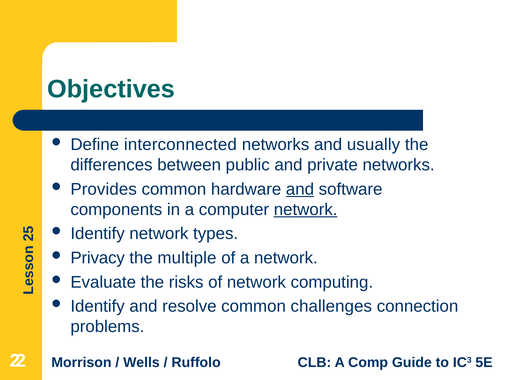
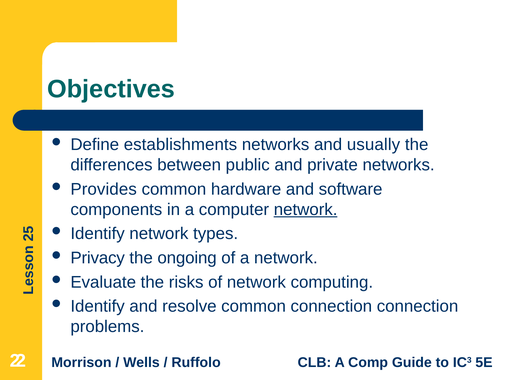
interconnected: interconnected -> establishments
and at (300, 189) underline: present -> none
multiple: multiple -> ongoing
common challenges: challenges -> connection
